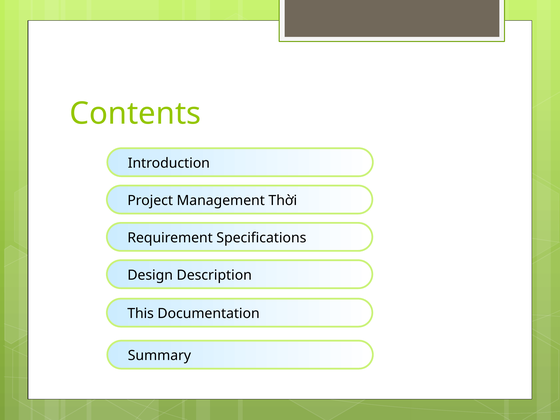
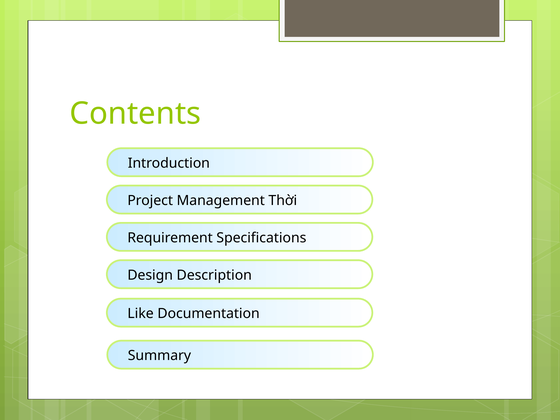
This: This -> Like
